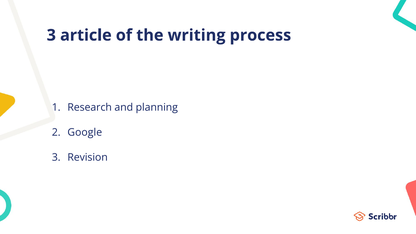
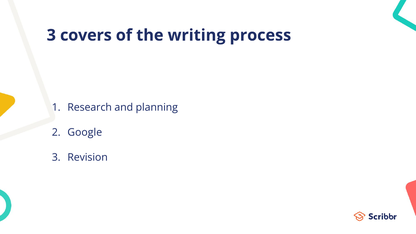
article: article -> covers
